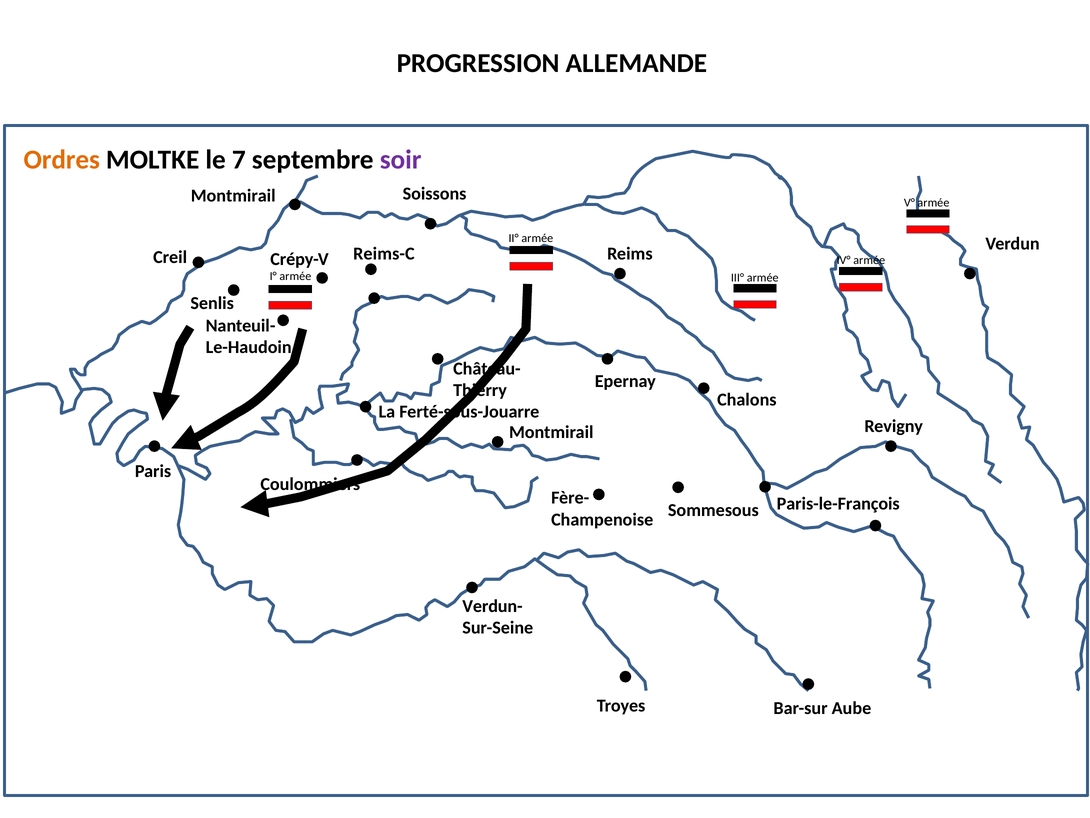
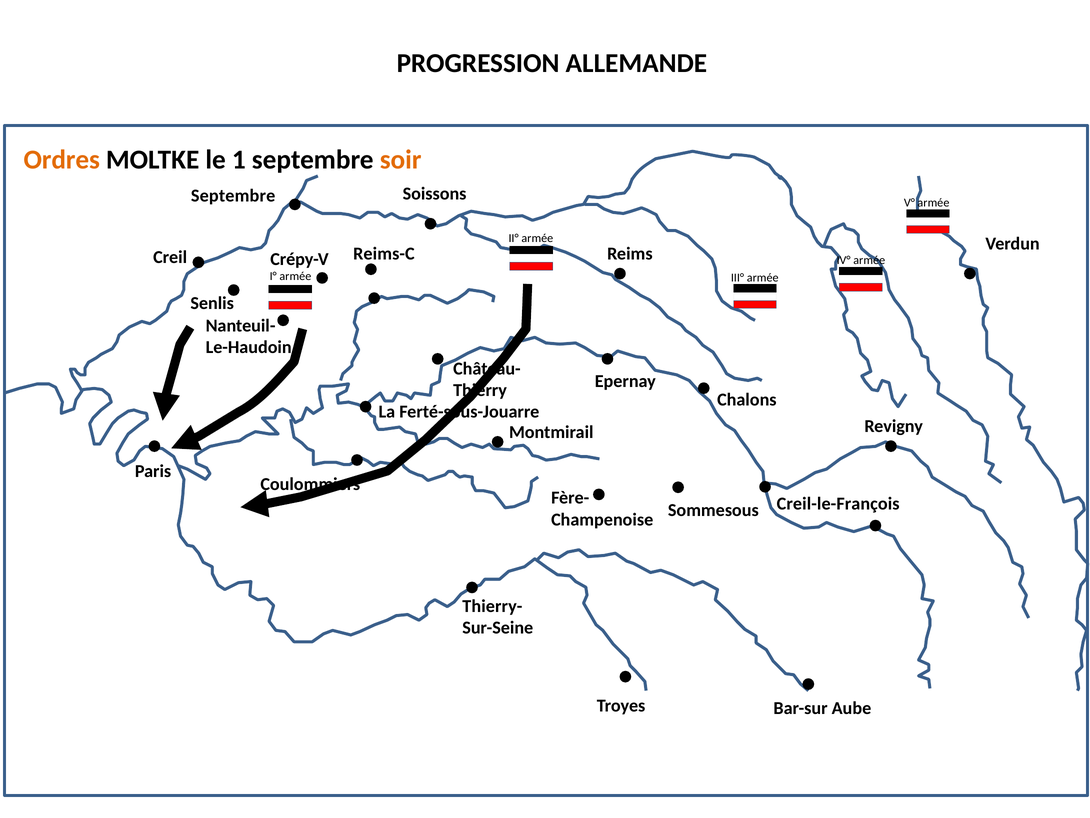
7: 7 -> 1
soir colour: purple -> orange
Montmirail at (233, 196): Montmirail -> Septembre
Paris-le-François: Paris-le-François -> Creil-le-François
Verdun-: Verdun- -> Thierry-
